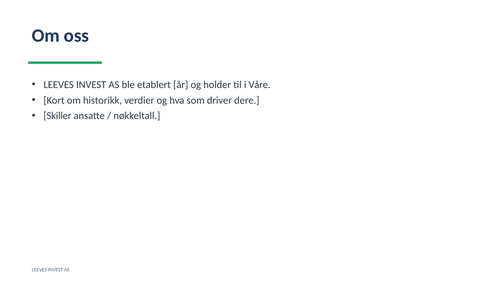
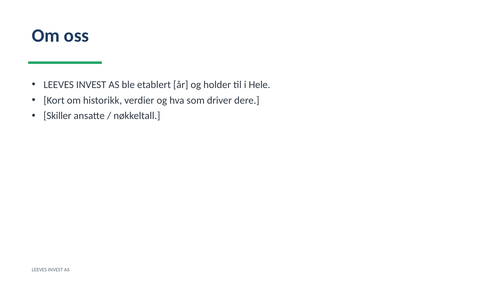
Våre: Våre -> Hele
